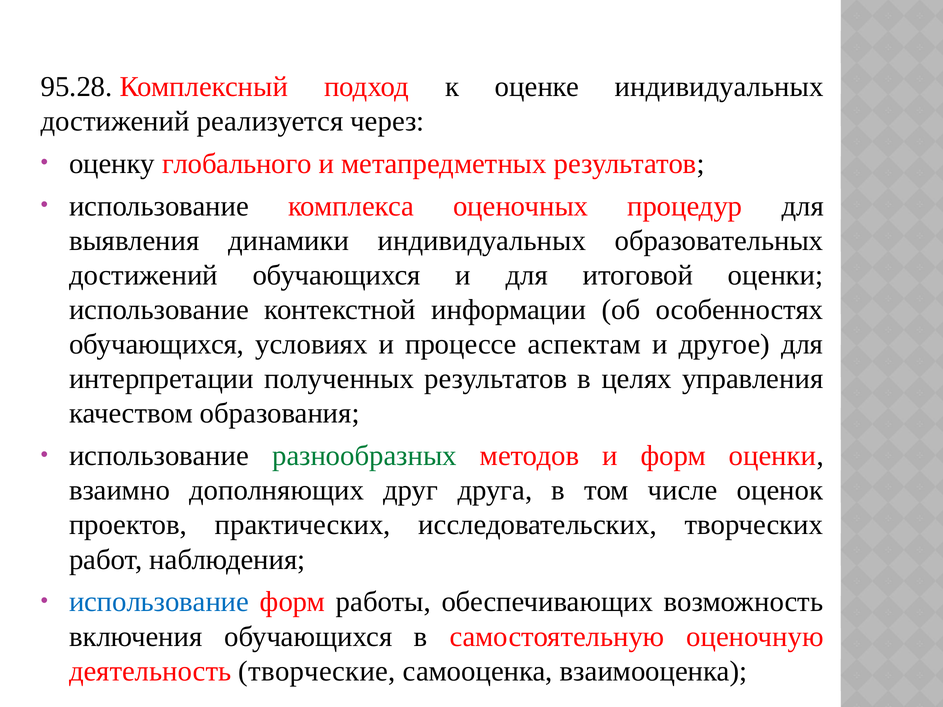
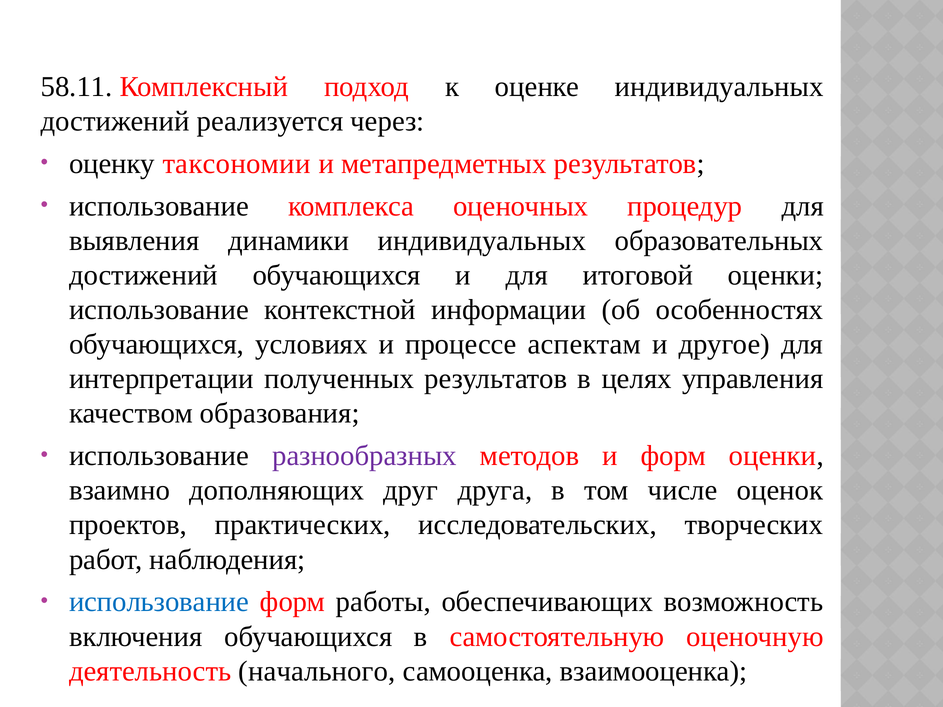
95.28: 95.28 -> 58.11
глобального: глобального -> таксономии
разнообразных colour: green -> purple
творческие: творческие -> начального
